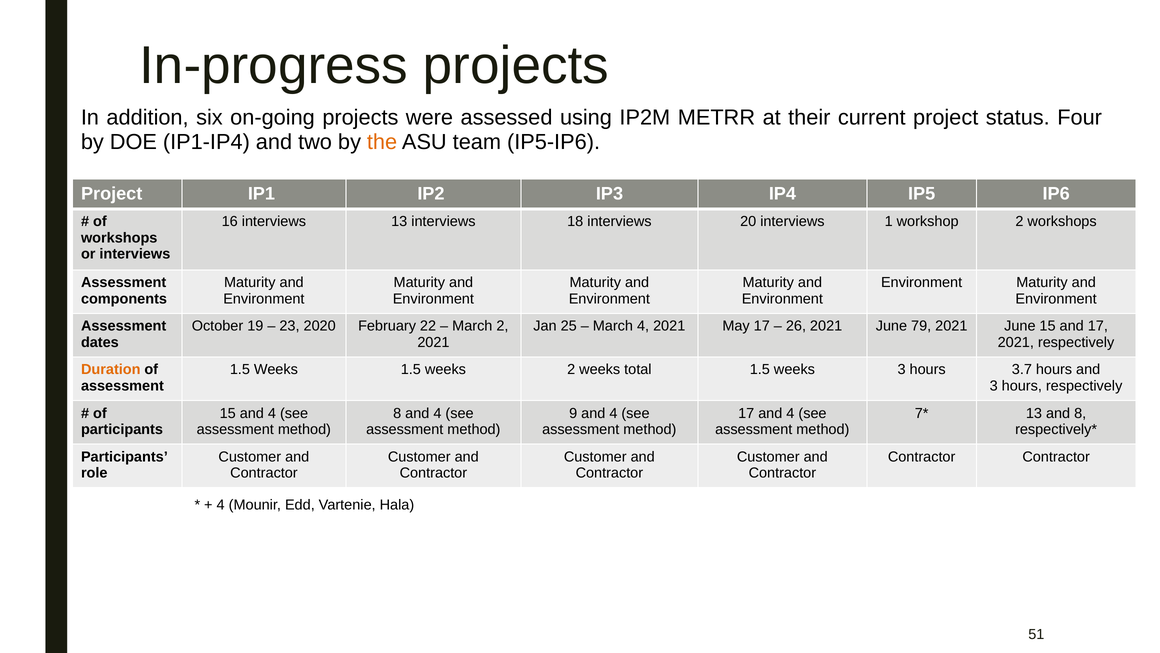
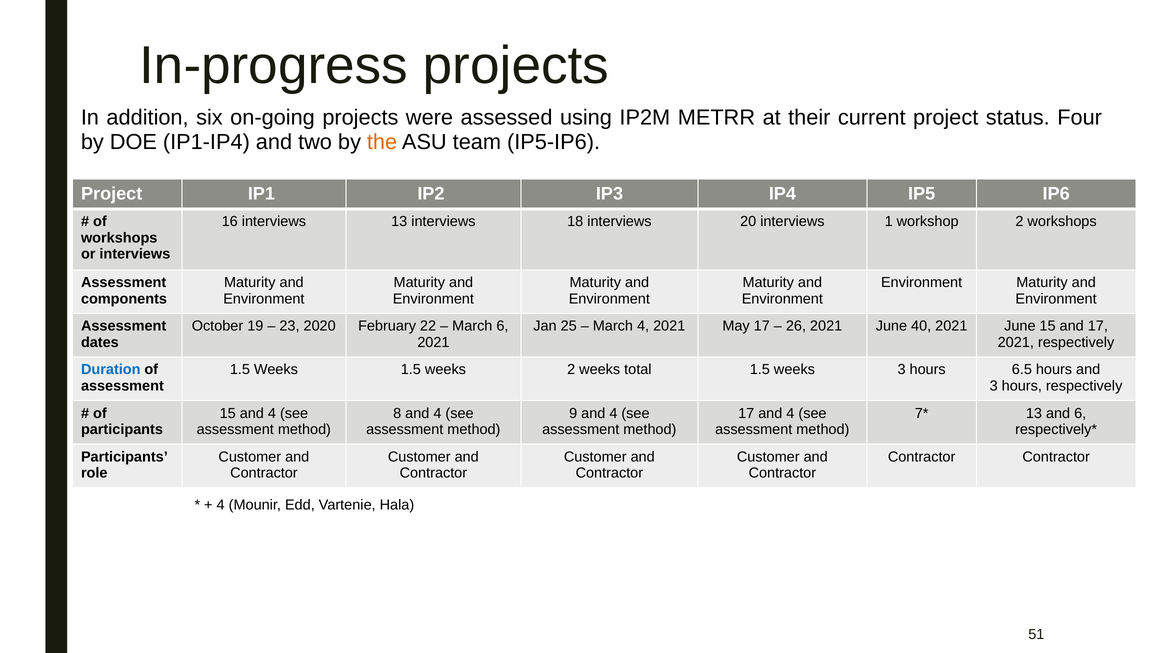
March 2: 2 -> 6
79: 79 -> 40
Duration colour: orange -> blue
3.7: 3.7 -> 6.5
and 8: 8 -> 6
